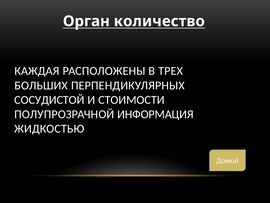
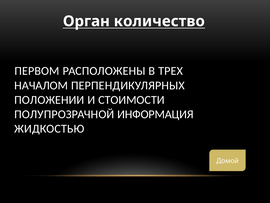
КАЖДАЯ: КАЖДАЯ -> ПЕРВОМ
БОЛЬШИХ: БОЛЬШИХ -> НАЧАЛОМ
СОСУДИСТОЙ: СОСУДИСТОЙ -> ПОЛОЖЕНИИ
